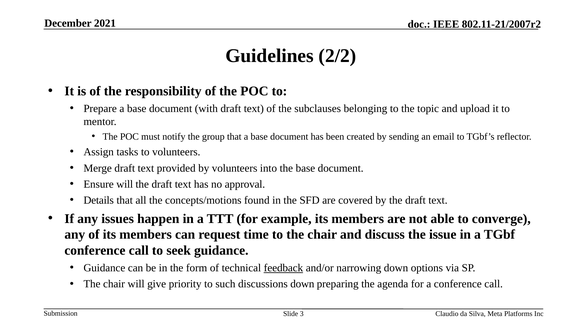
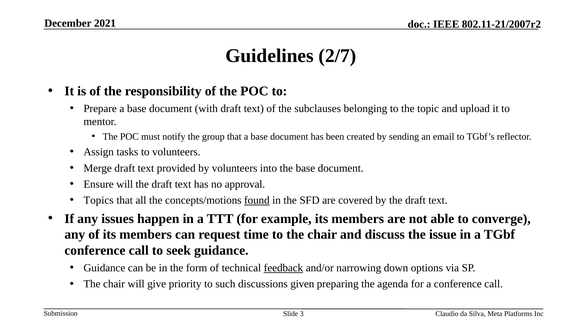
2/2: 2/2 -> 2/7
Details: Details -> Topics
found underline: none -> present
discussions down: down -> given
